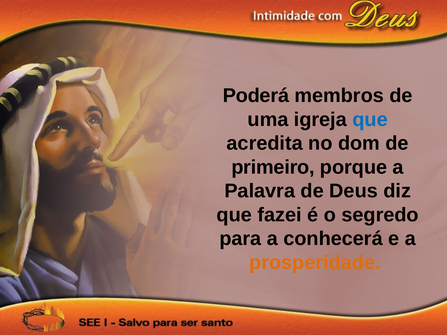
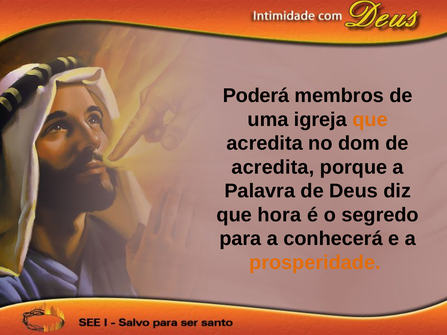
que at (370, 120) colour: blue -> orange
primeiro at (273, 167): primeiro -> acredita
fazei: fazei -> hora
